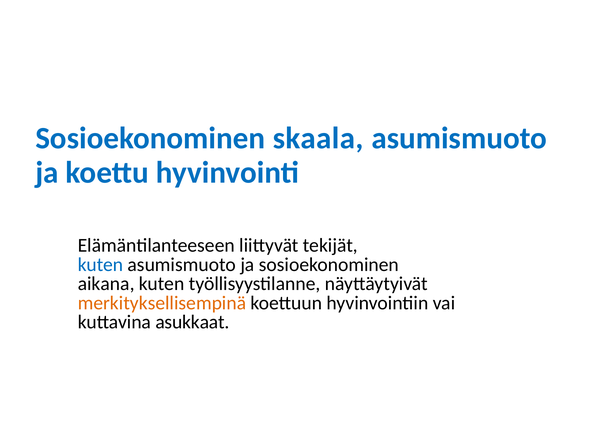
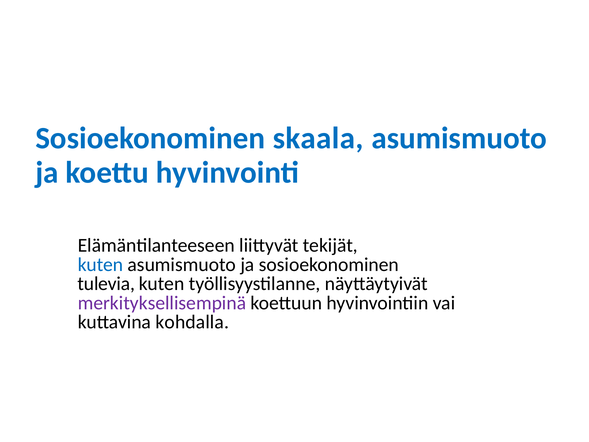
aikana: aikana -> tulevia
merkityksellisempinä colour: orange -> purple
asukkaat: asukkaat -> kohdalla
